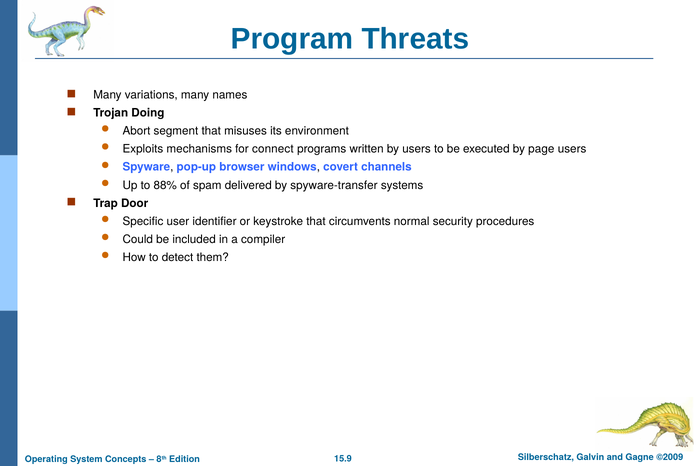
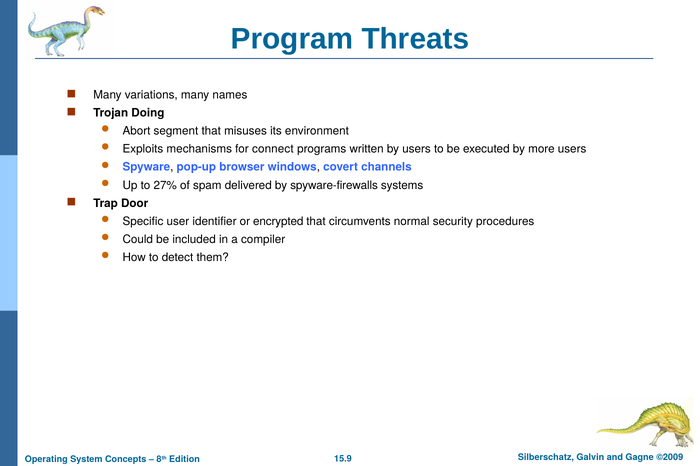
page: page -> more
88%: 88% -> 27%
spyware-transfer: spyware-transfer -> spyware-firewalls
keystroke: keystroke -> encrypted
